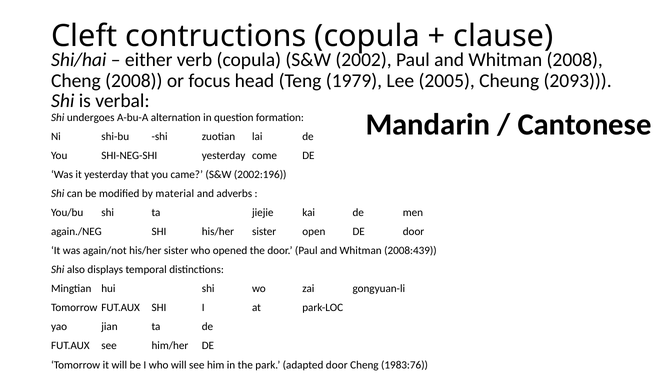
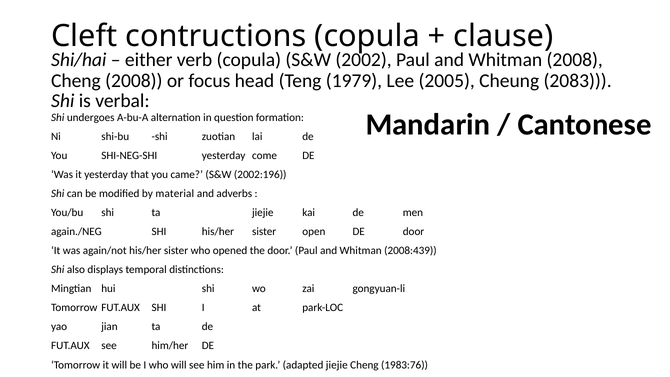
2093: 2093 -> 2083
adapted door: door -> jiejie
